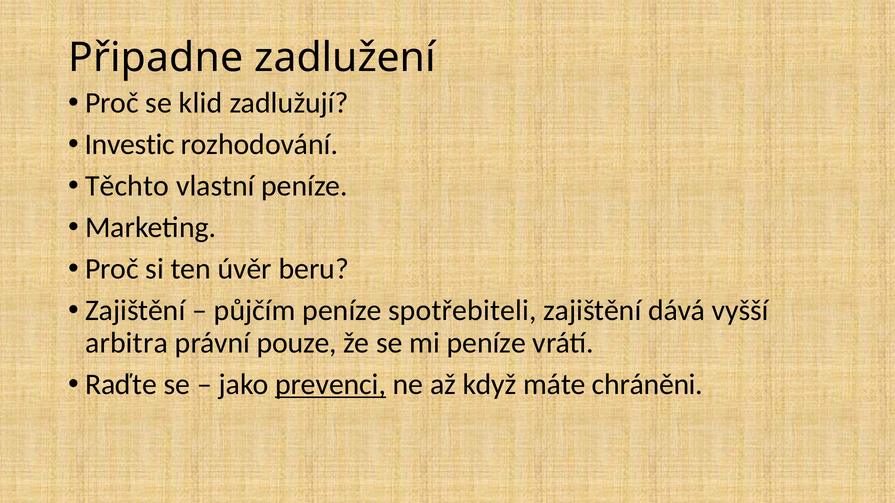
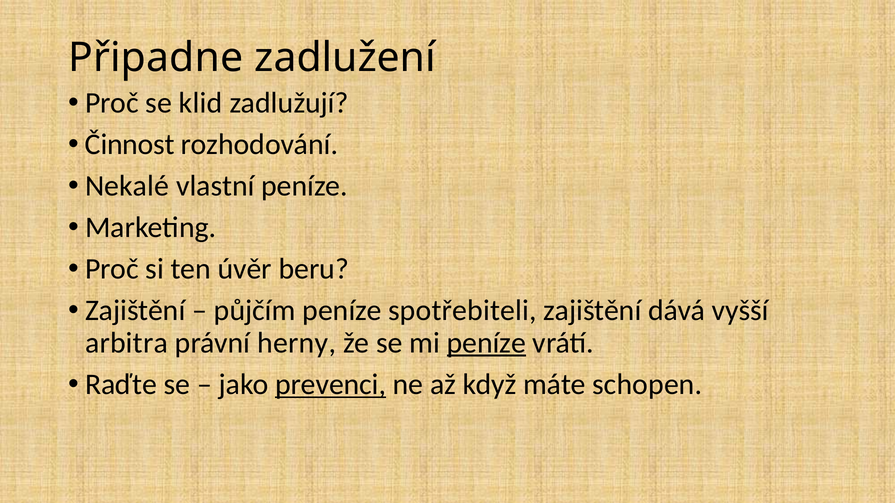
Investic: Investic -> Činnost
Těchto: Těchto -> Nekalé
pouze: pouze -> herny
peníze at (486, 343) underline: none -> present
chráněni: chráněni -> schopen
